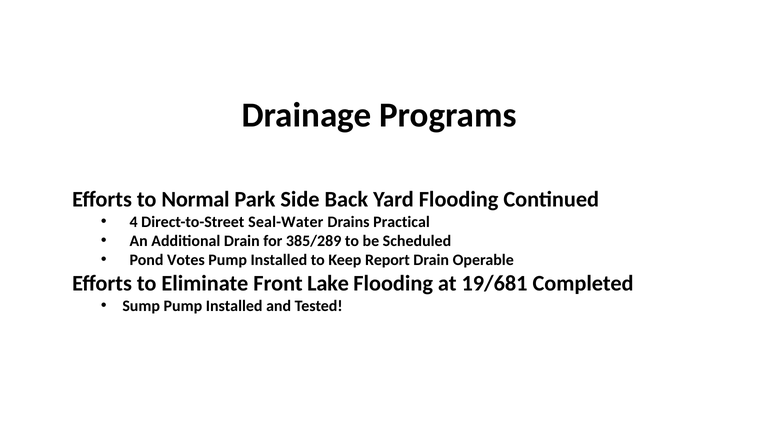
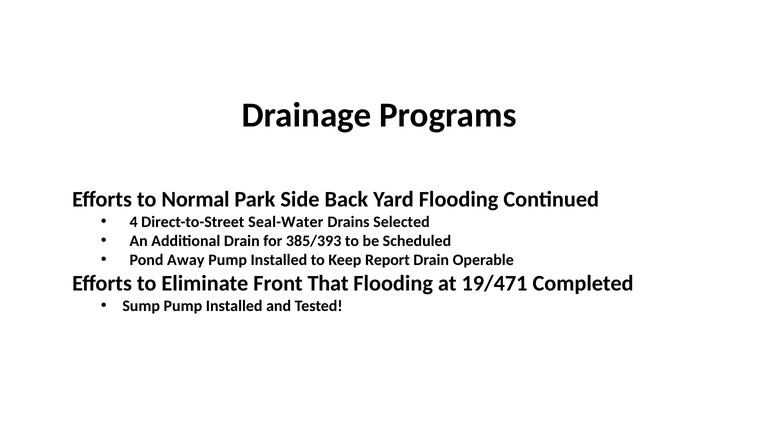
Practical: Practical -> Selected
385/289: 385/289 -> 385/393
Votes: Votes -> Away
Lake: Lake -> That
19/681: 19/681 -> 19/471
